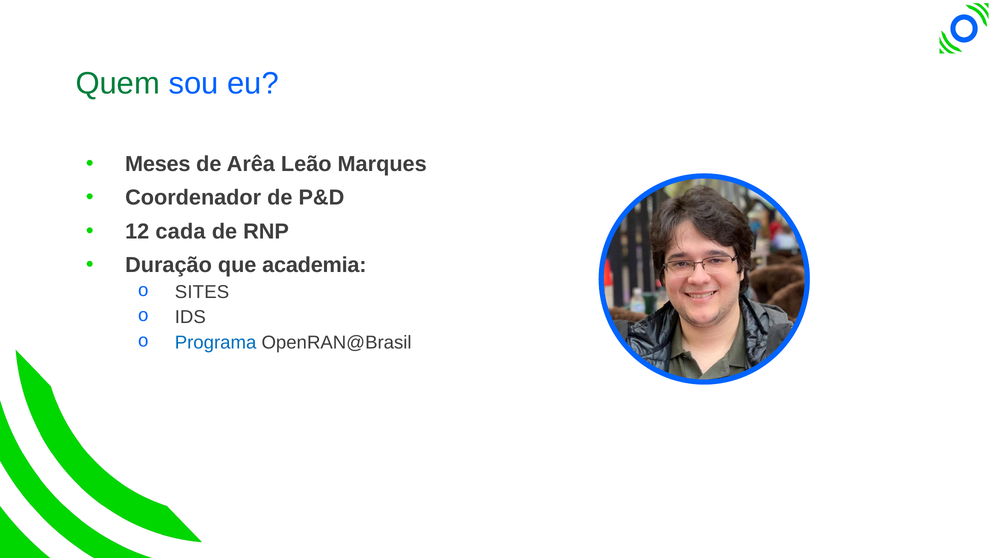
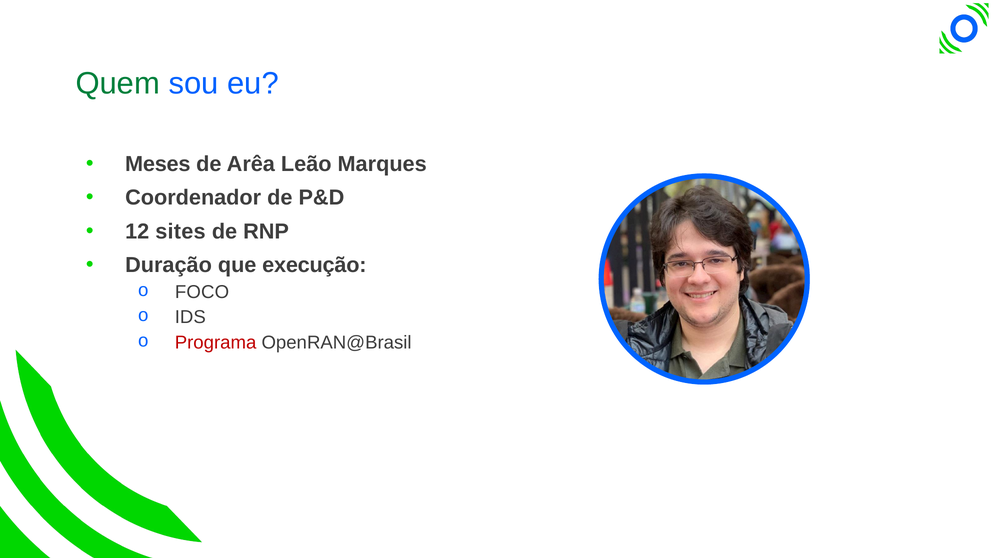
cada: cada -> sites
academia: academia -> execução
SITES: SITES -> FOCO
Programa colour: blue -> red
